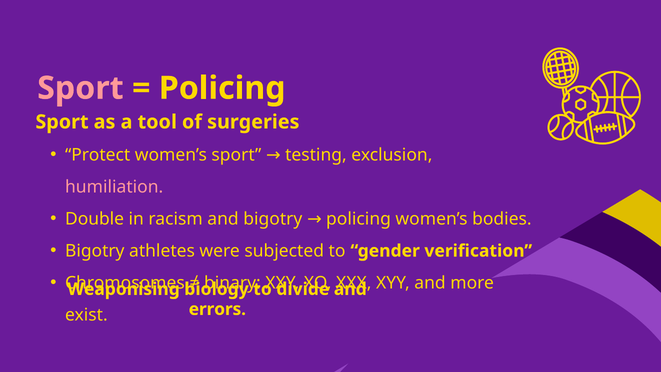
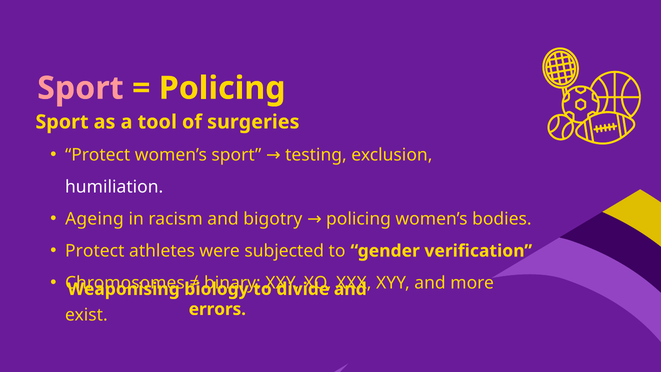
humiliation colour: pink -> white
Double: Double -> Ageing
Bigotry at (95, 251): Bigotry -> Protect
